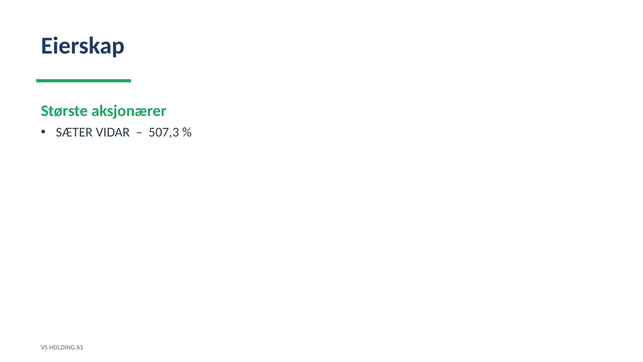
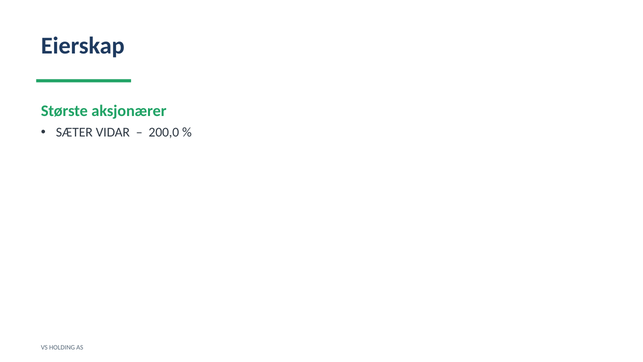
507,3: 507,3 -> 200,0
